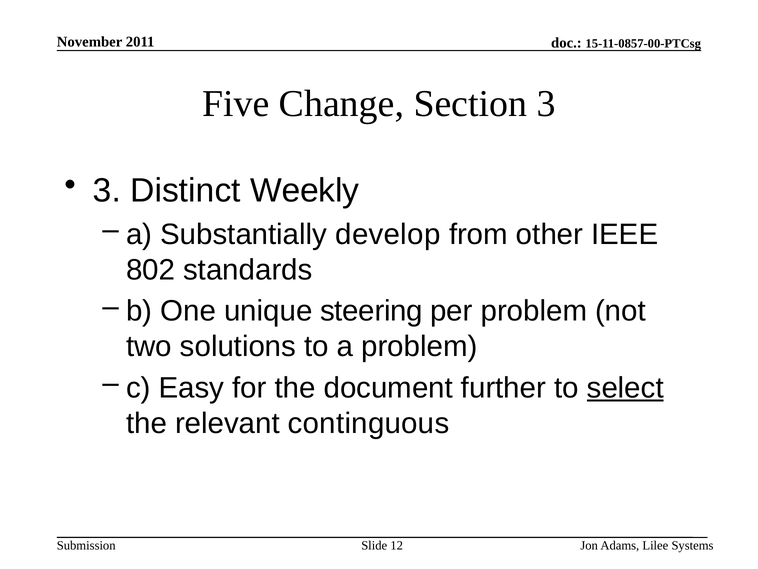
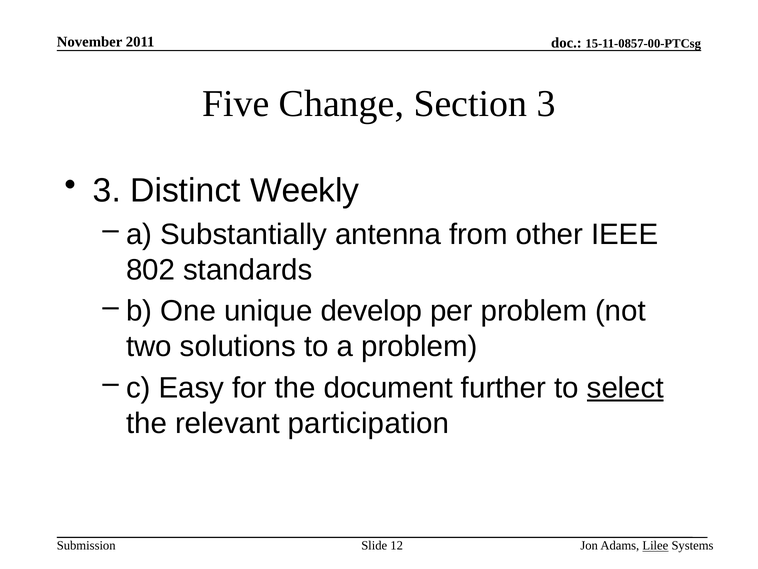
develop: develop -> antenna
steering: steering -> develop
continguous: continguous -> participation
Lilee underline: none -> present
